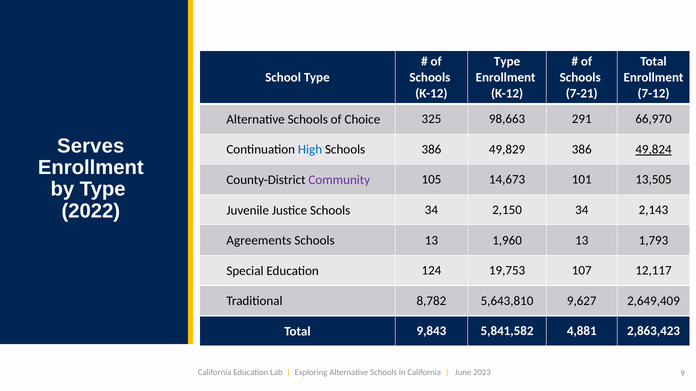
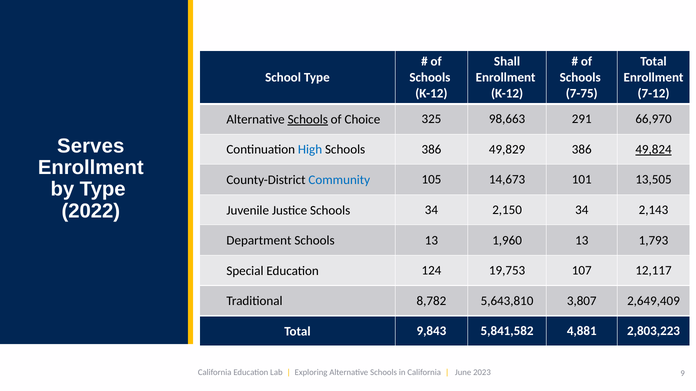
Type at (507, 62): Type -> Shall
7-21: 7-21 -> 7-75
Schools at (308, 120) underline: none -> present
Community colour: purple -> blue
Agreements: Agreements -> Department
9,627: 9,627 -> 3,807
2,863,423: 2,863,423 -> 2,803,223
